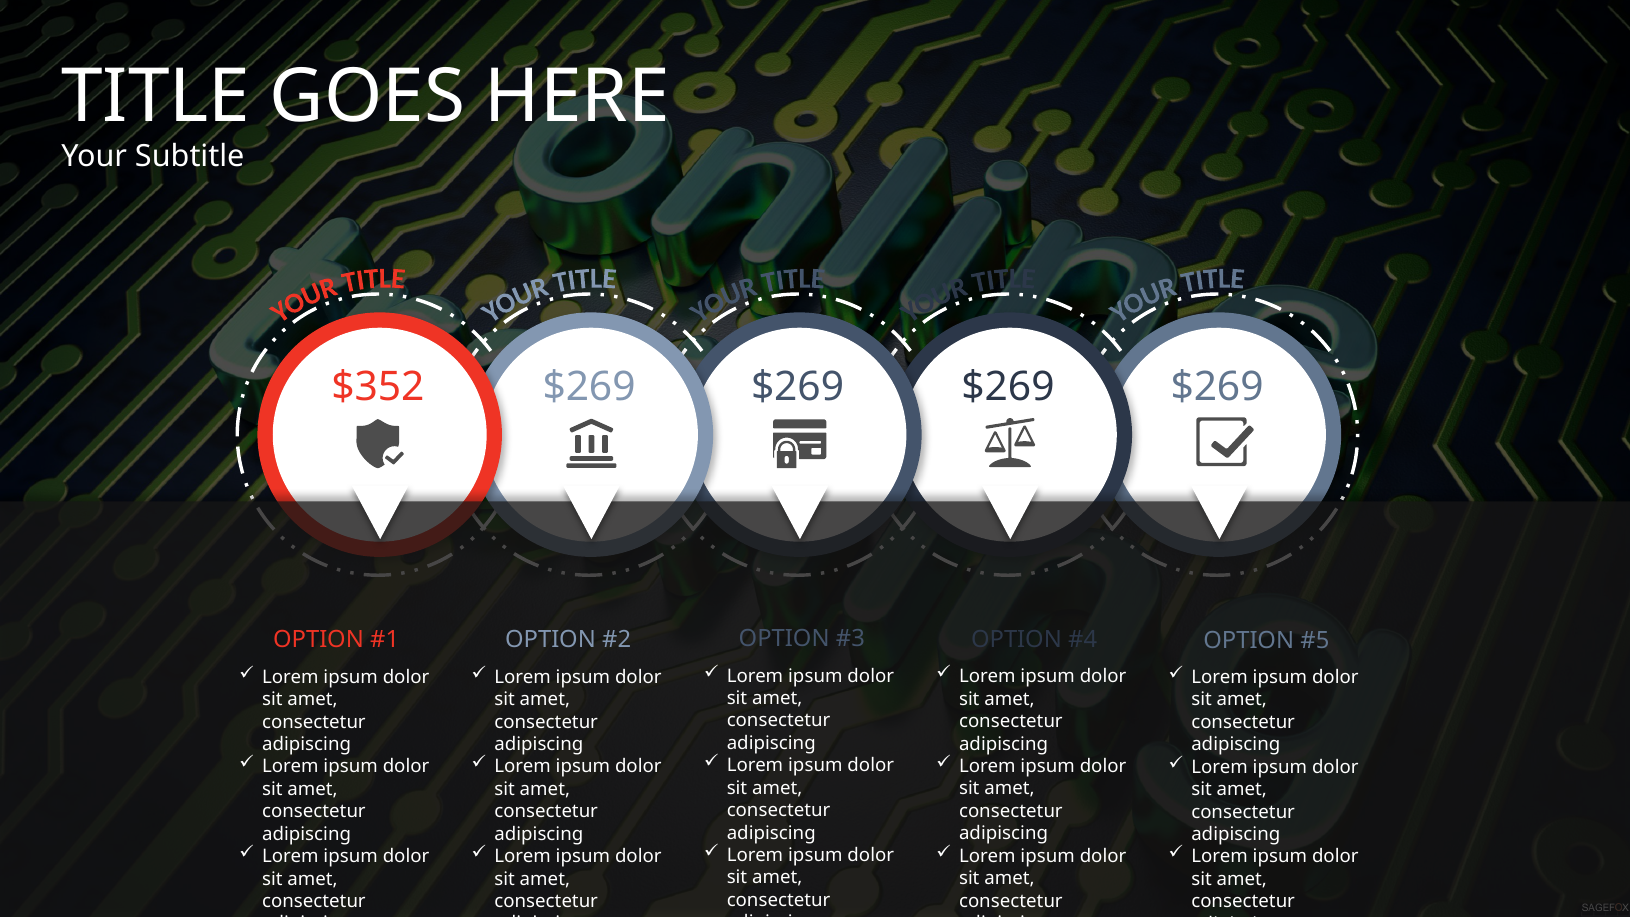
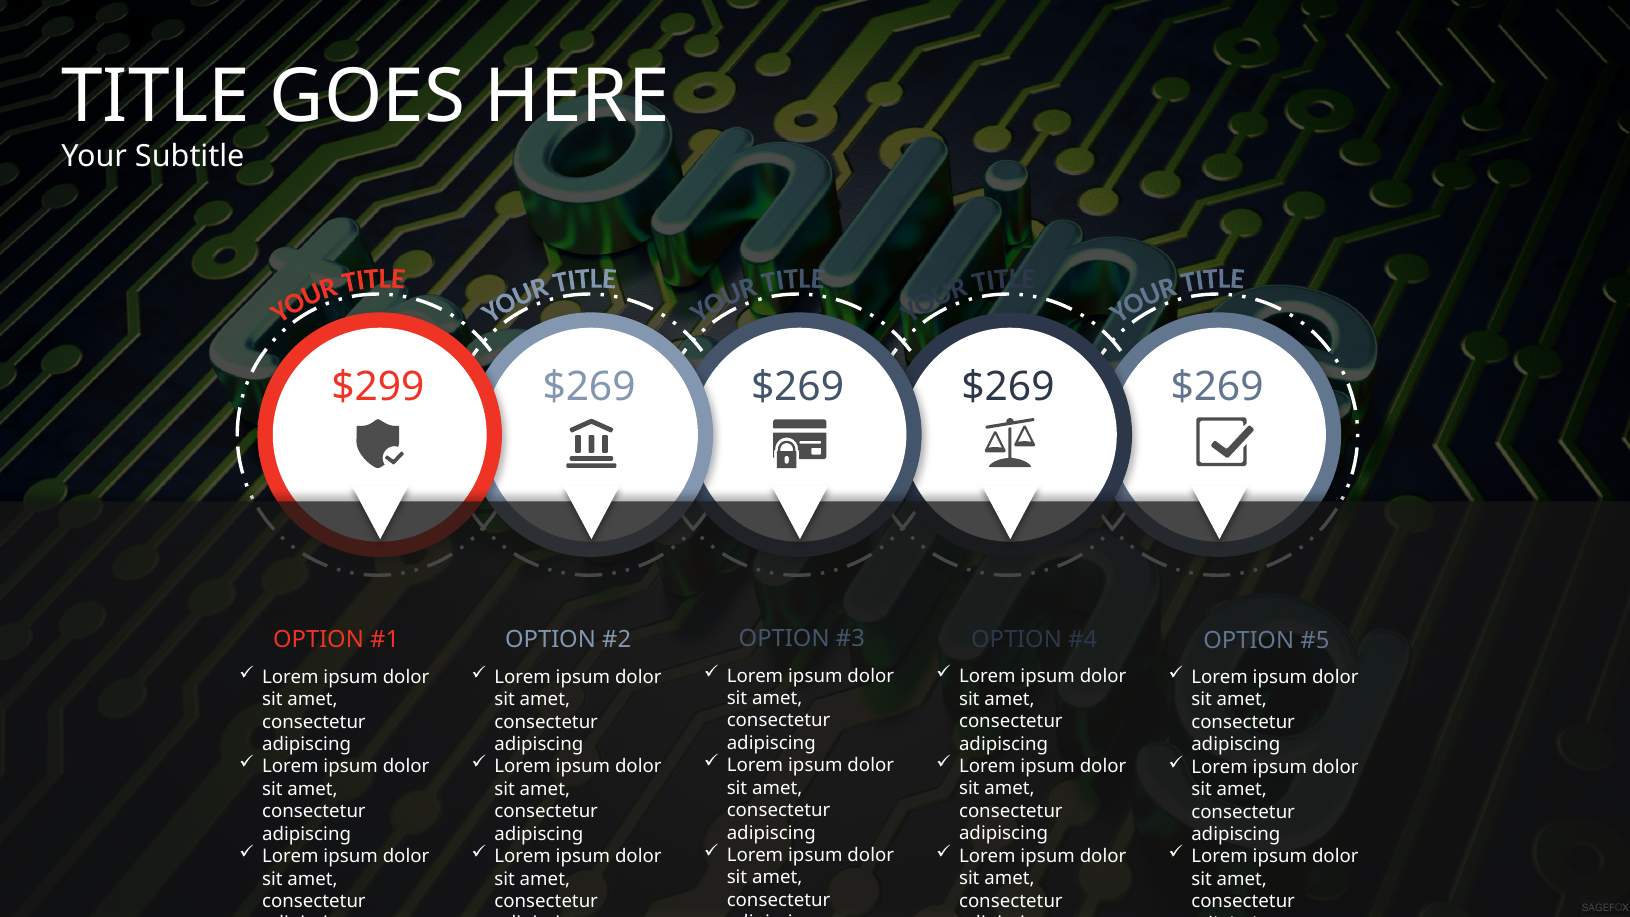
$352: $352 -> $299
